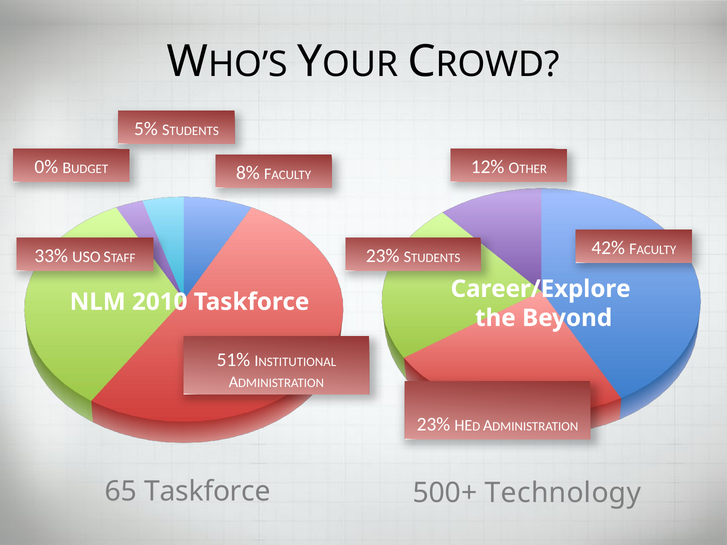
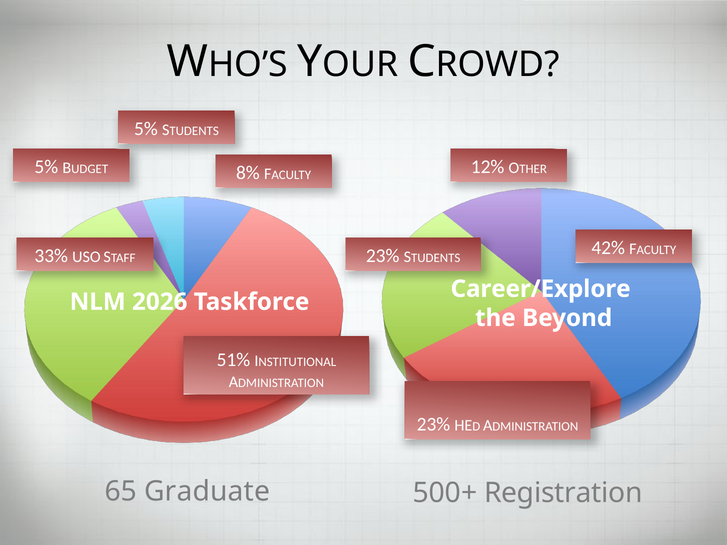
0% at (46, 167): 0% -> 5%
2010: 2010 -> 2026
65 Taskforce: Taskforce -> Graduate
Technology: Technology -> Registration
